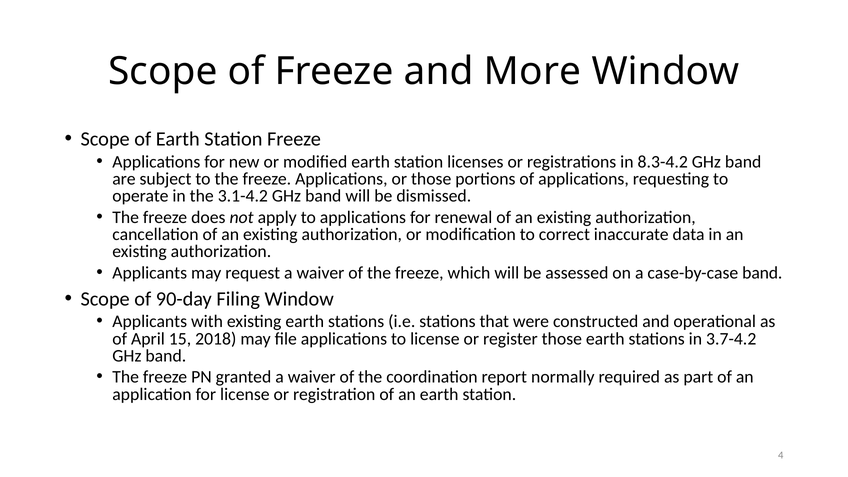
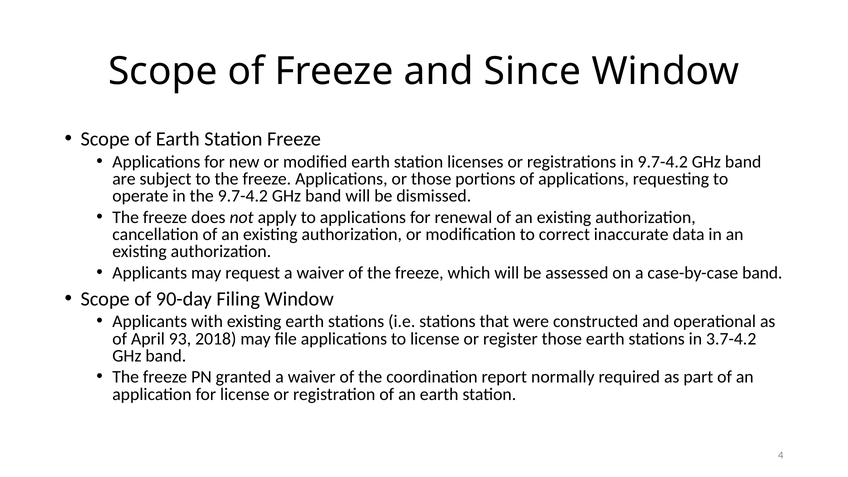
More: More -> Since
in 8.3-4.2: 8.3-4.2 -> 9.7-4.2
the 3.1-4.2: 3.1-4.2 -> 9.7-4.2
15: 15 -> 93
